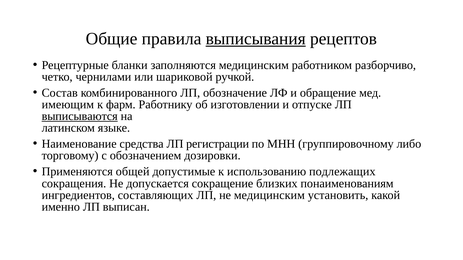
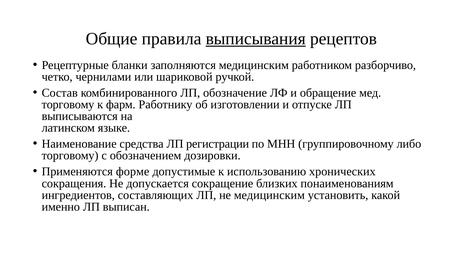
имеющим at (68, 105): имеющим -> торговому
выписываются underline: present -> none
общей: общей -> форме
подлежащих: подлежащих -> хронических
